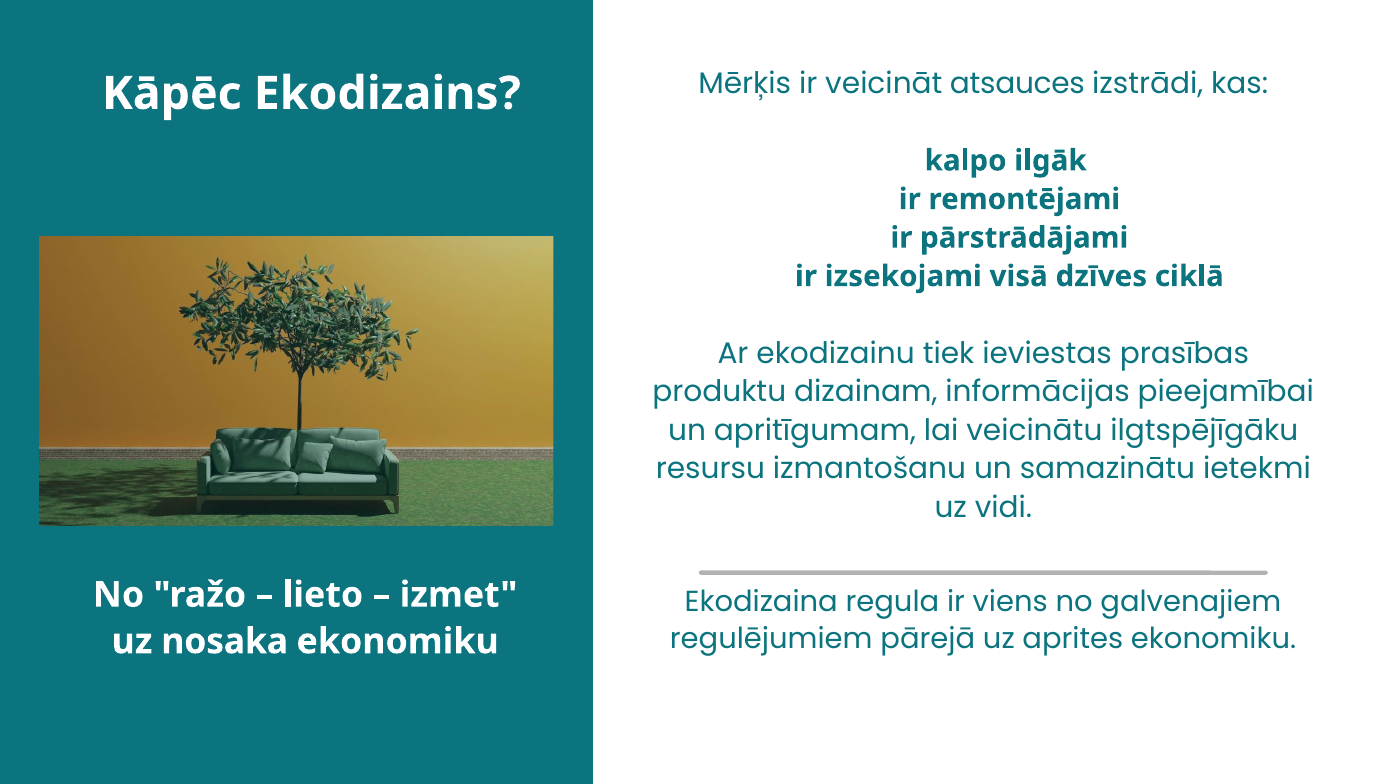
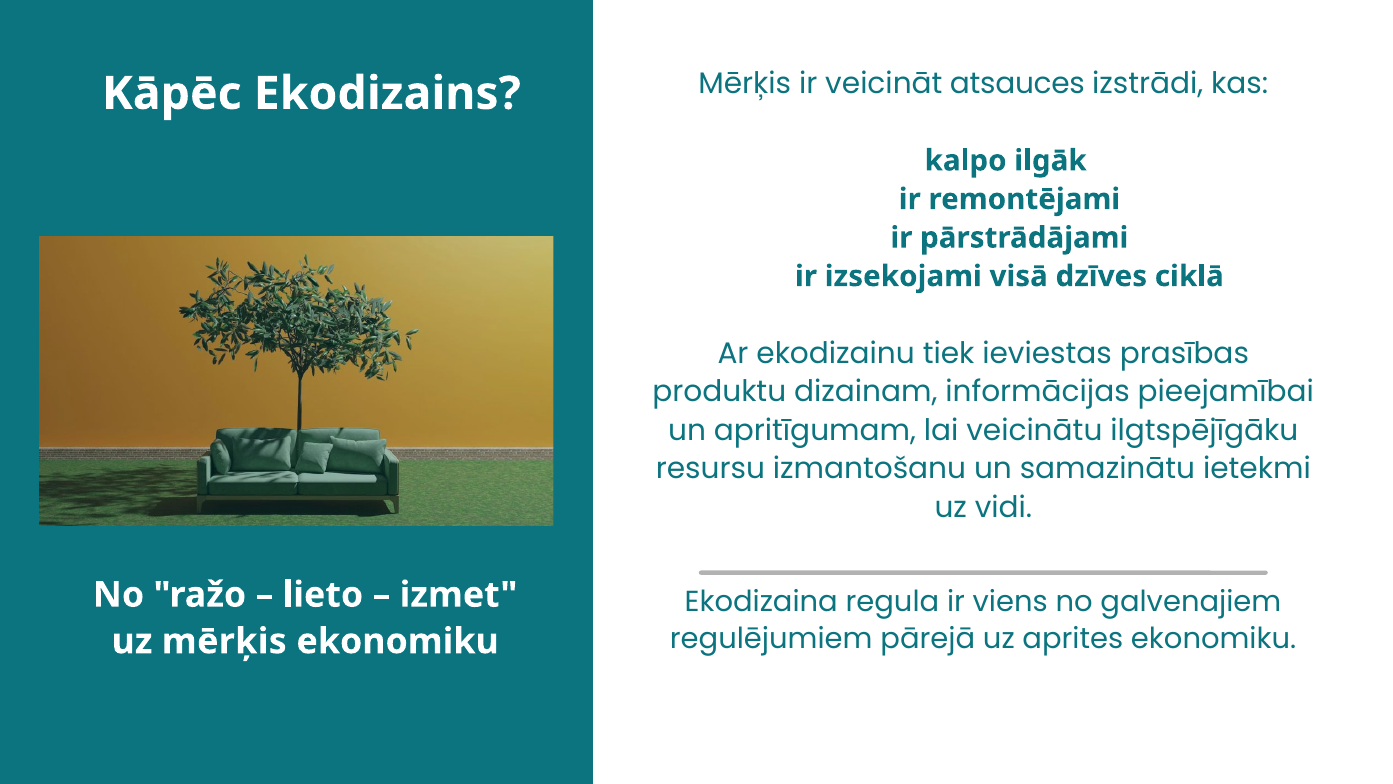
uz nosaka: nosaka -> mērķis
